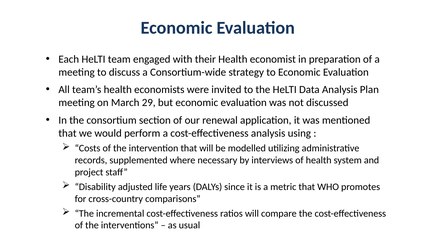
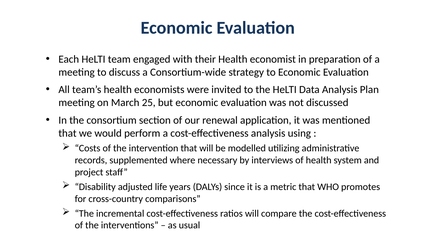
29: 29 -> 25
